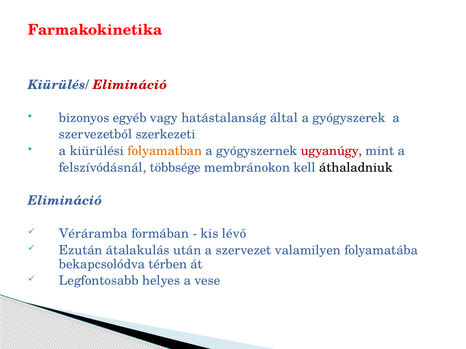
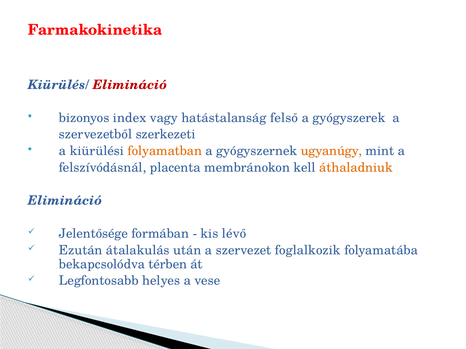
egyéb: egyéb -> index
által: által -> felső
ugyanúgy colour: red -> orange
többsége: többsége -> placenta
áthaladniuk colour: black -> orange
Véráramba: Véráramba -> Jelentősége
valamilyen: valamilyen -> foglalkozik
